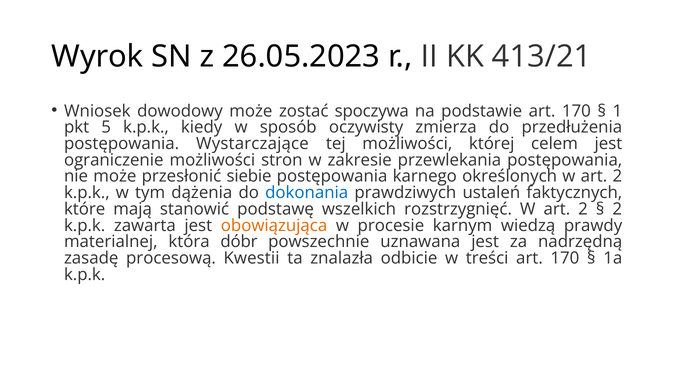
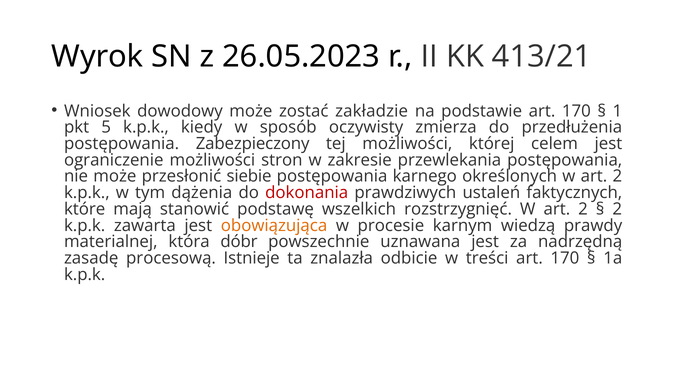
spoczywa: spoczywa -> zakładzie
Wystarczające: Wystarczające -> Zabezpieczony
dokonania colour: blue -> red
Kwestii: Kwestii -> Istnieje
